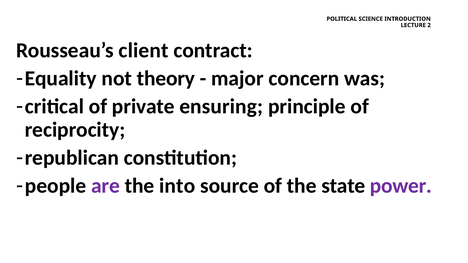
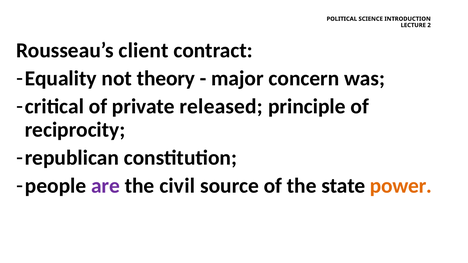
ensuring: ensuring -> released
into: into -> civil
power colour: purple -> orange
